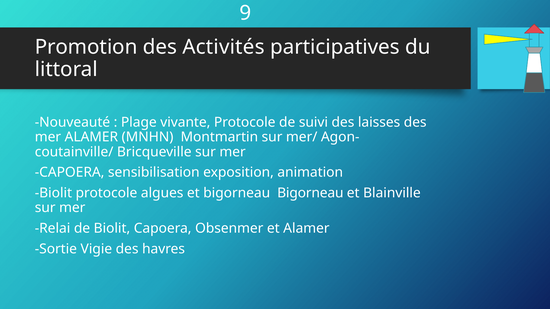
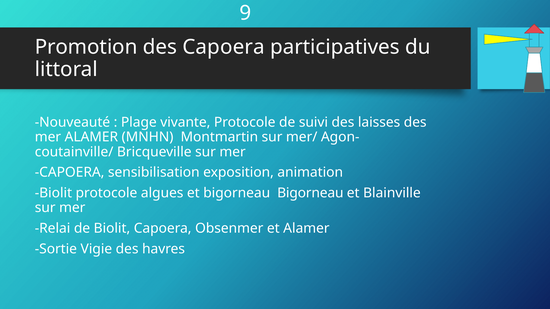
des Activités: Activités -> Capoera
